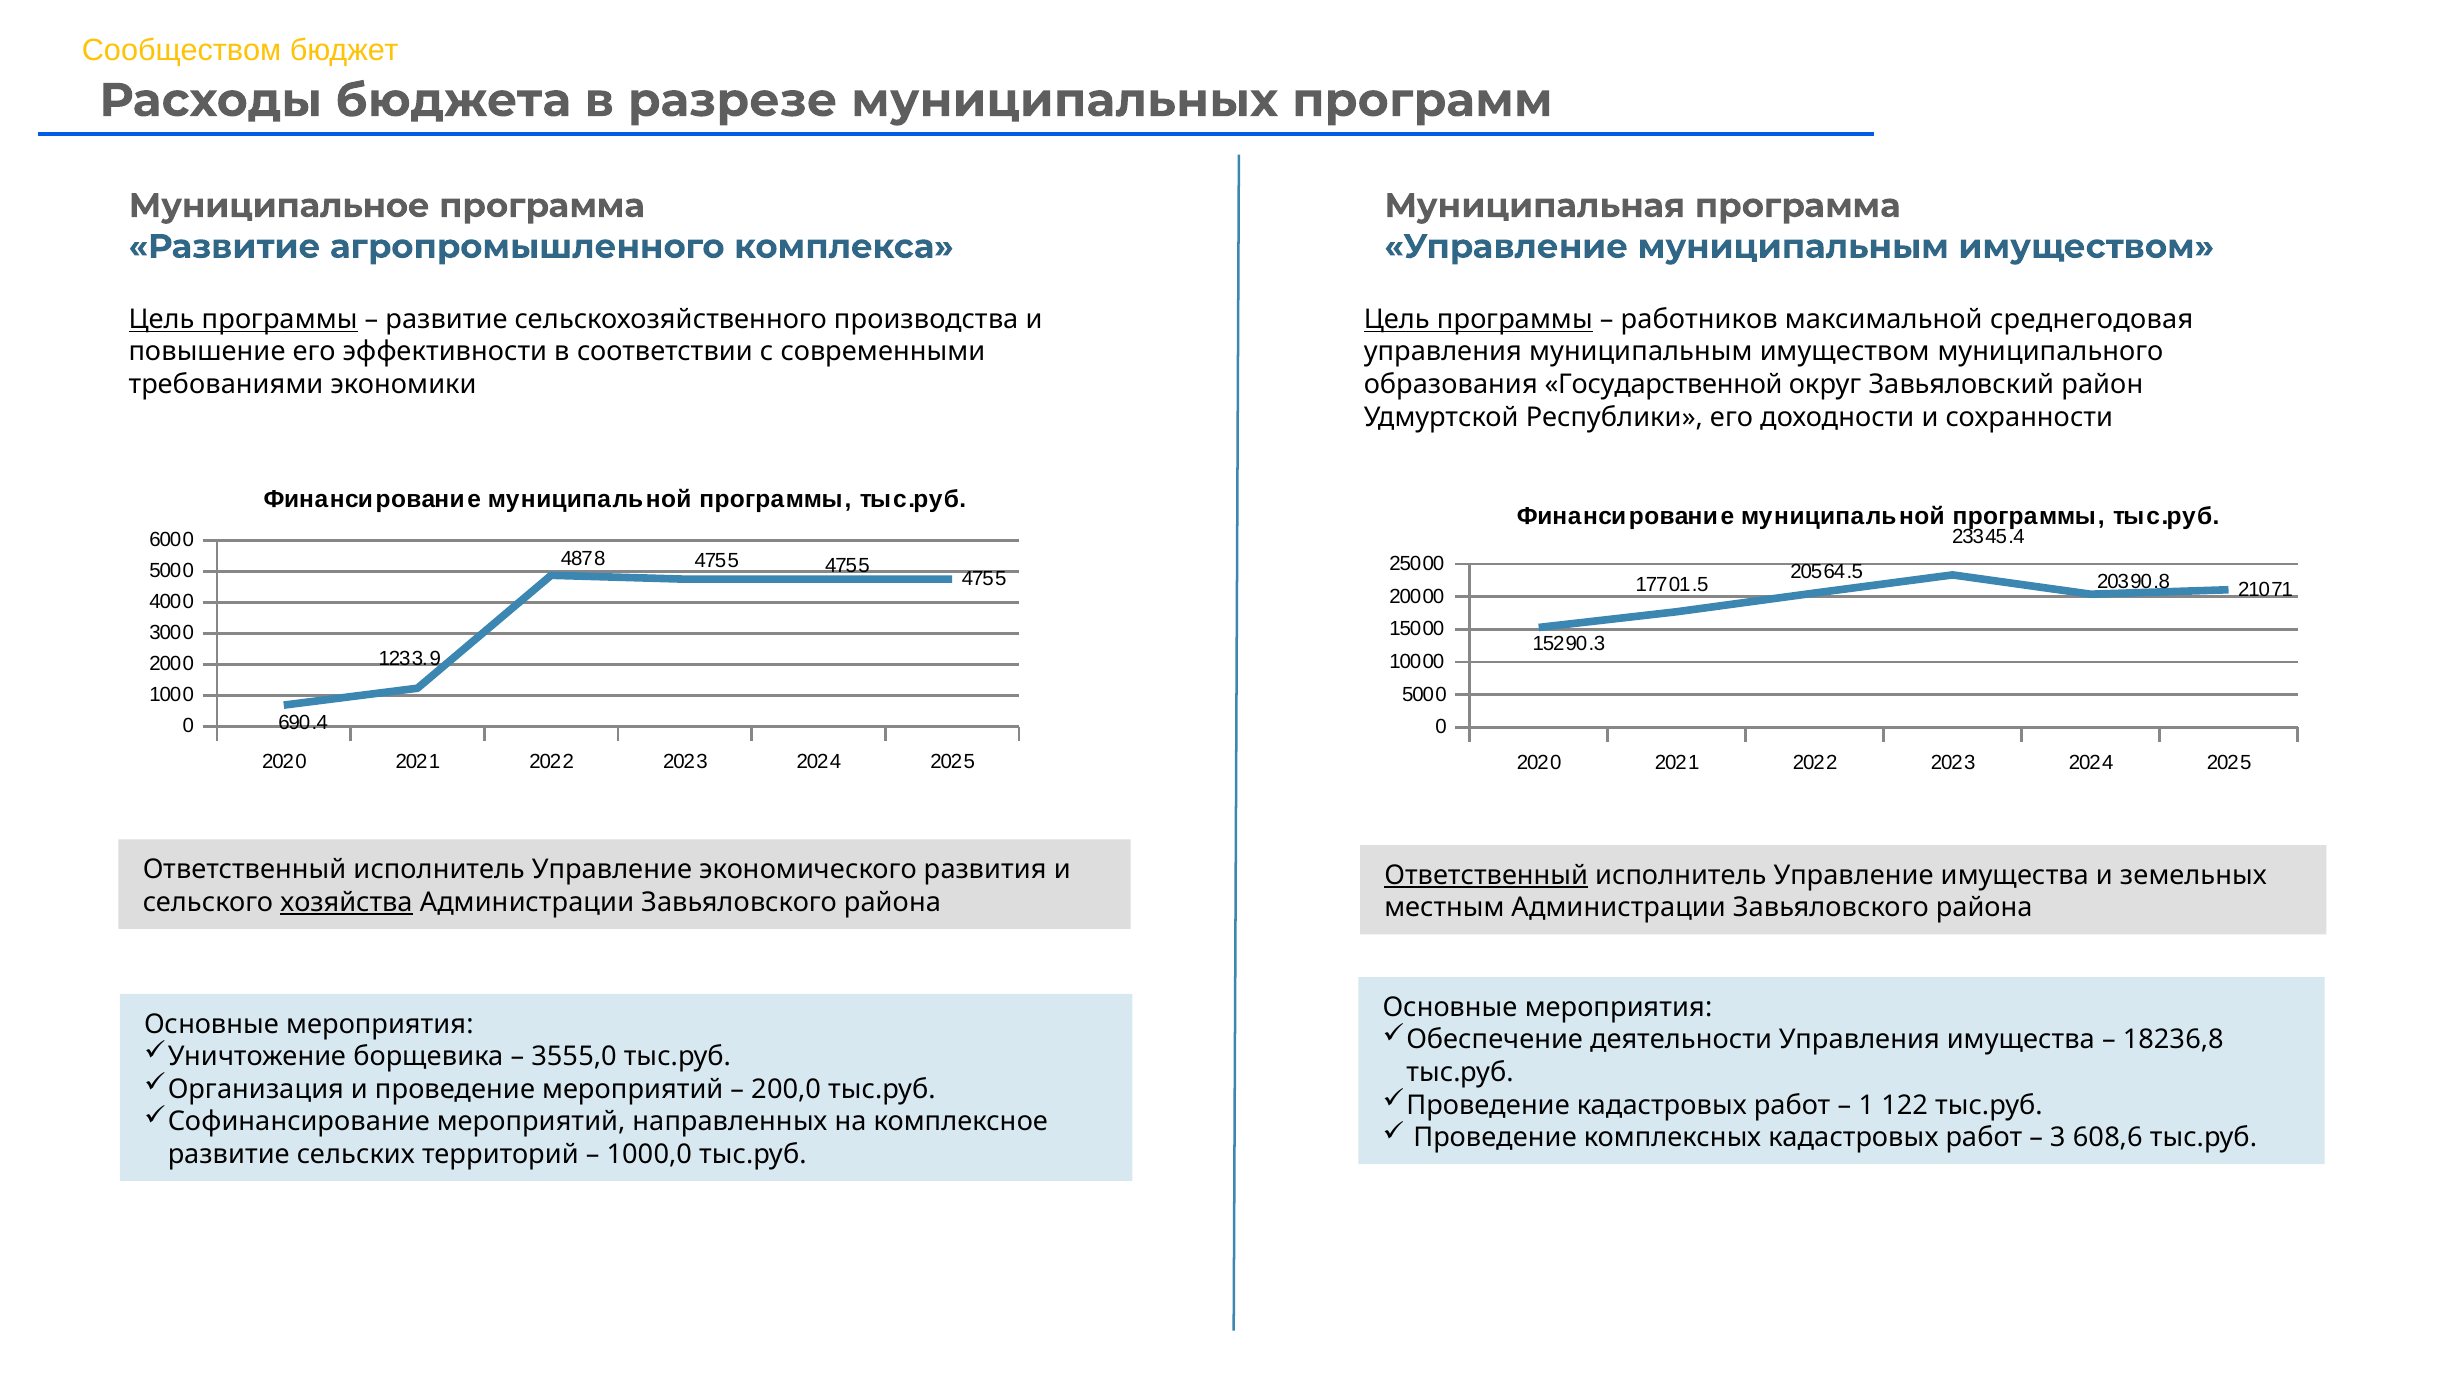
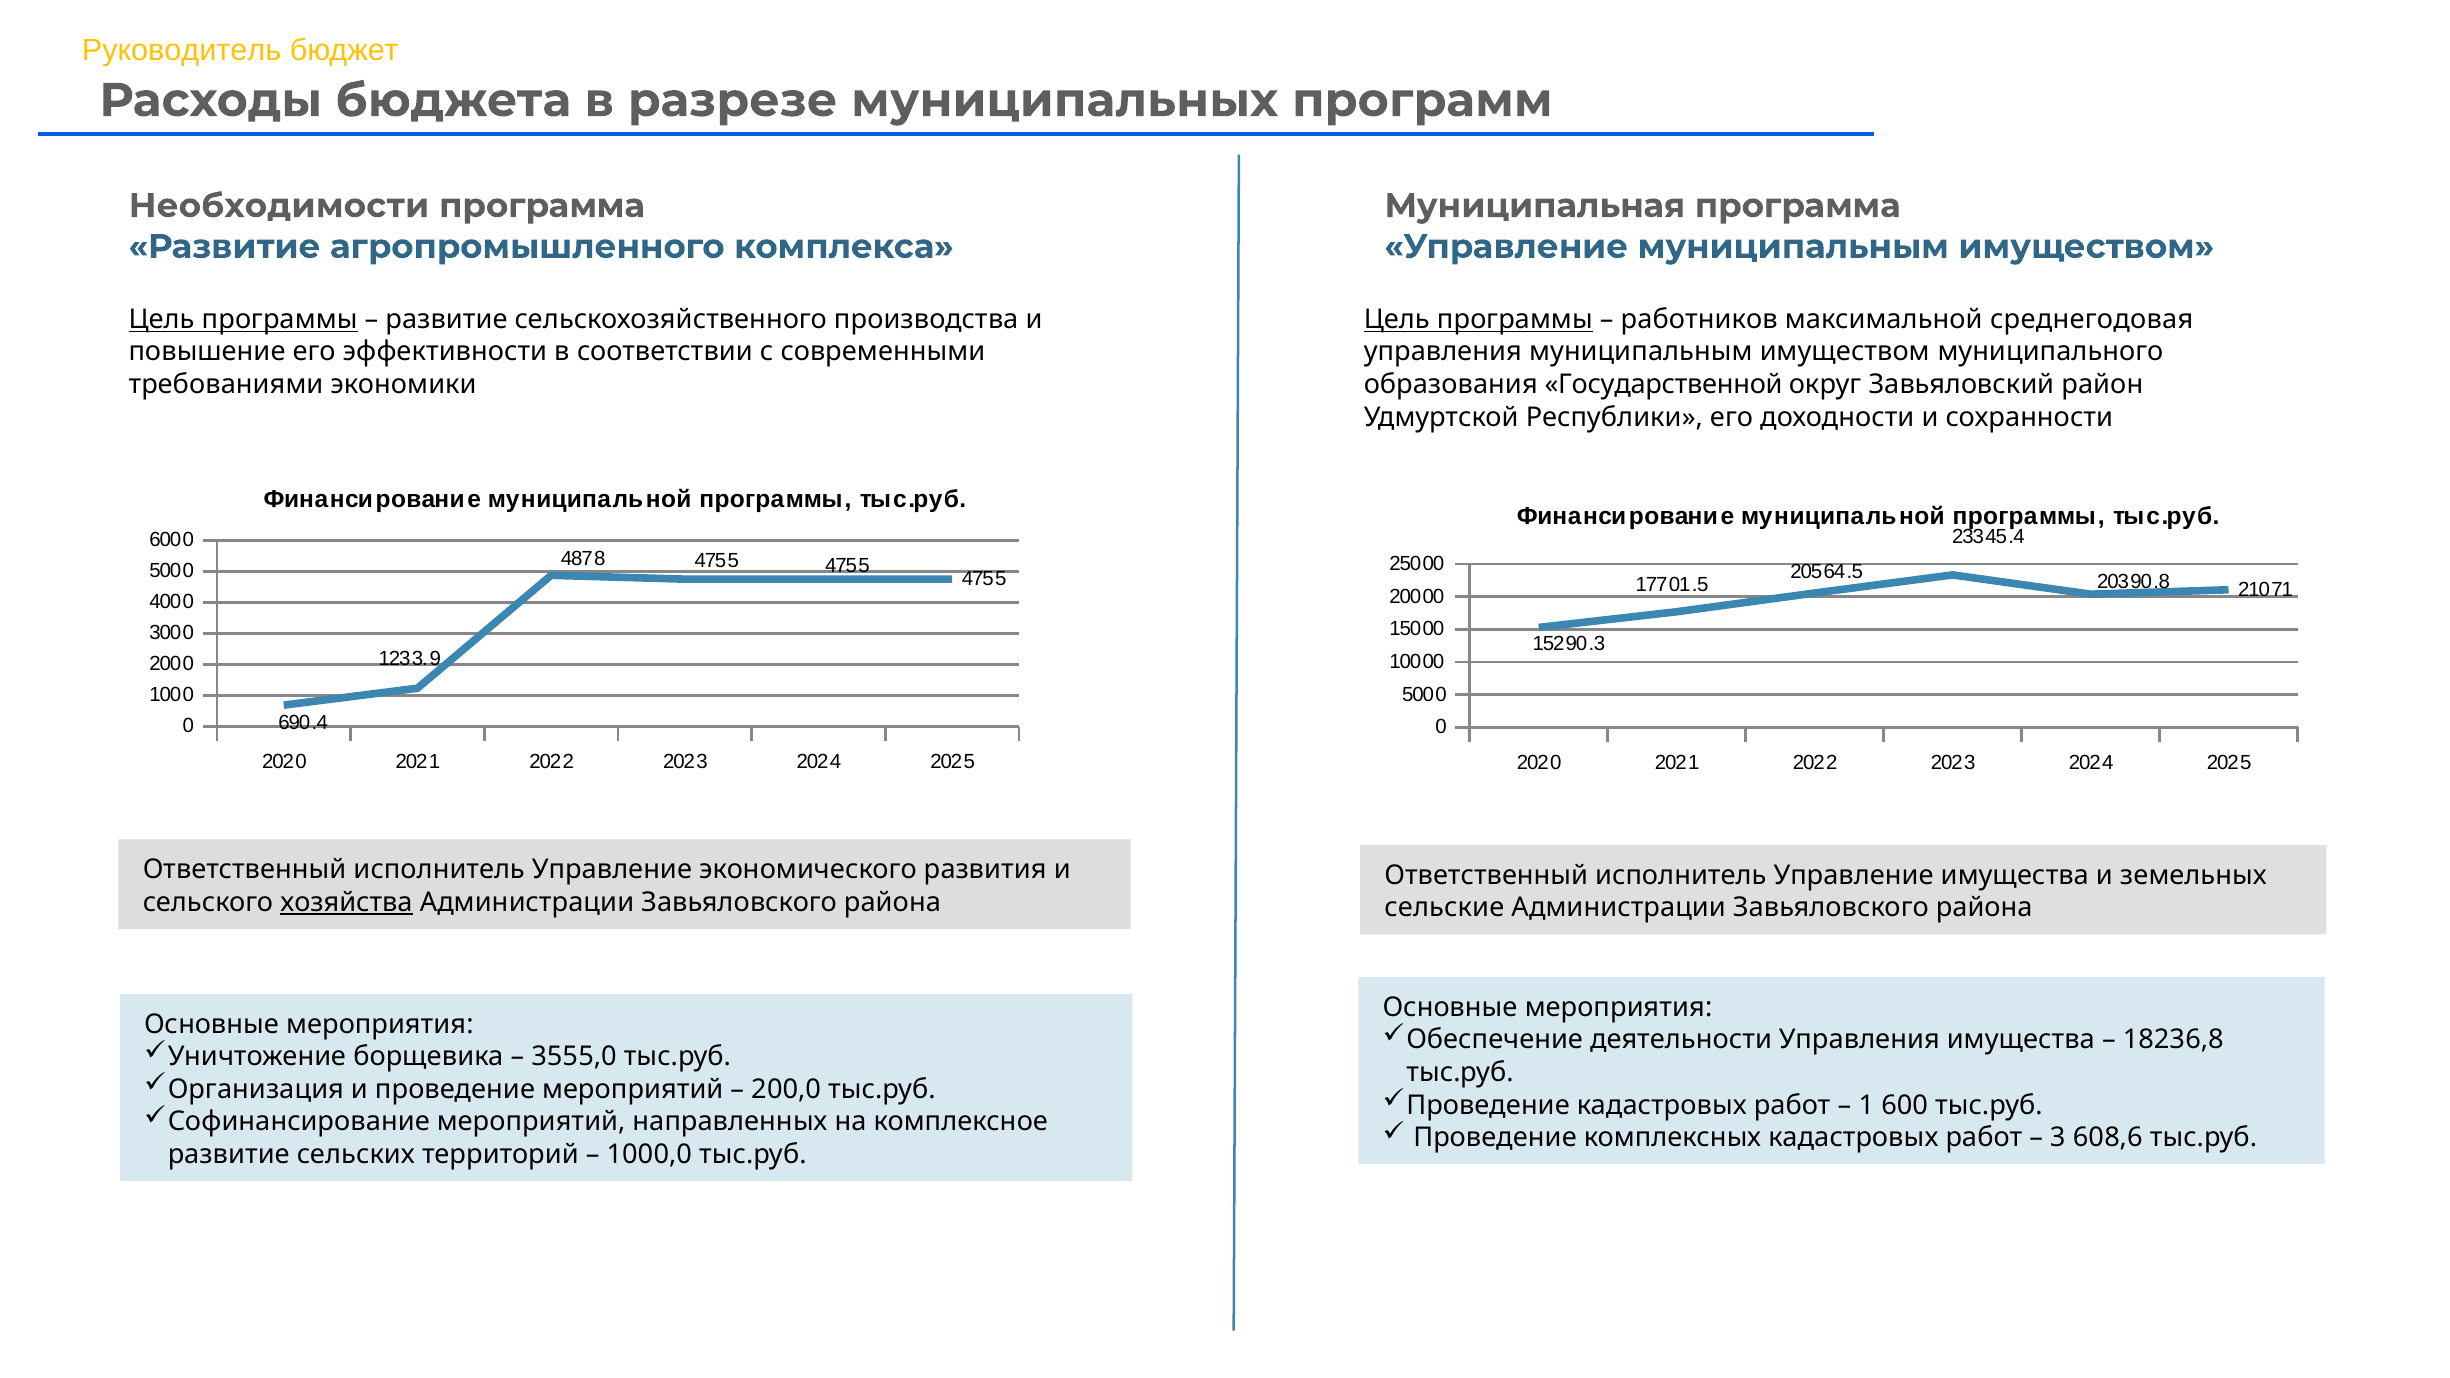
Сообществом: Сообществом -> Руководитель
Муниципальное: Муниципальное -> Необходимости
Ответственный at (1486, 876) underline: present -> none
местным: местным -> сельские
122: 122 -> 600
